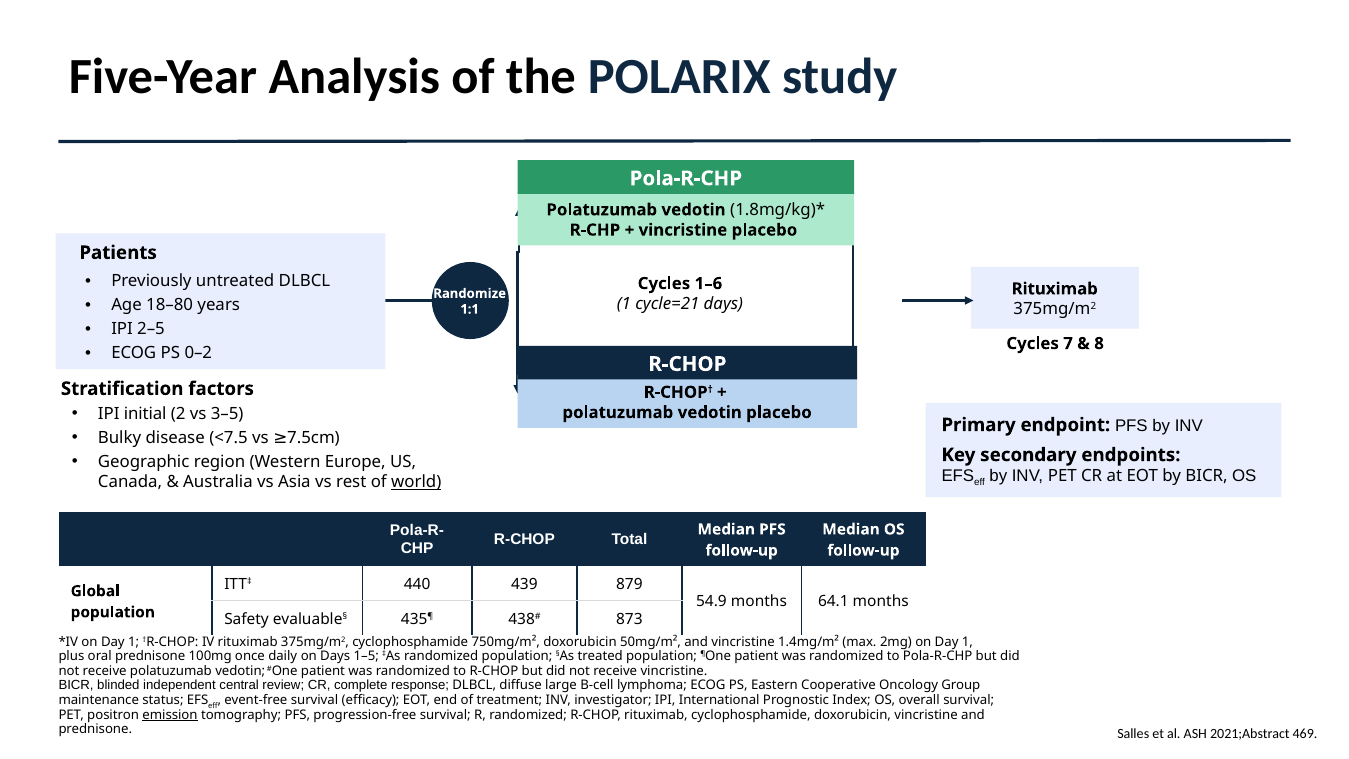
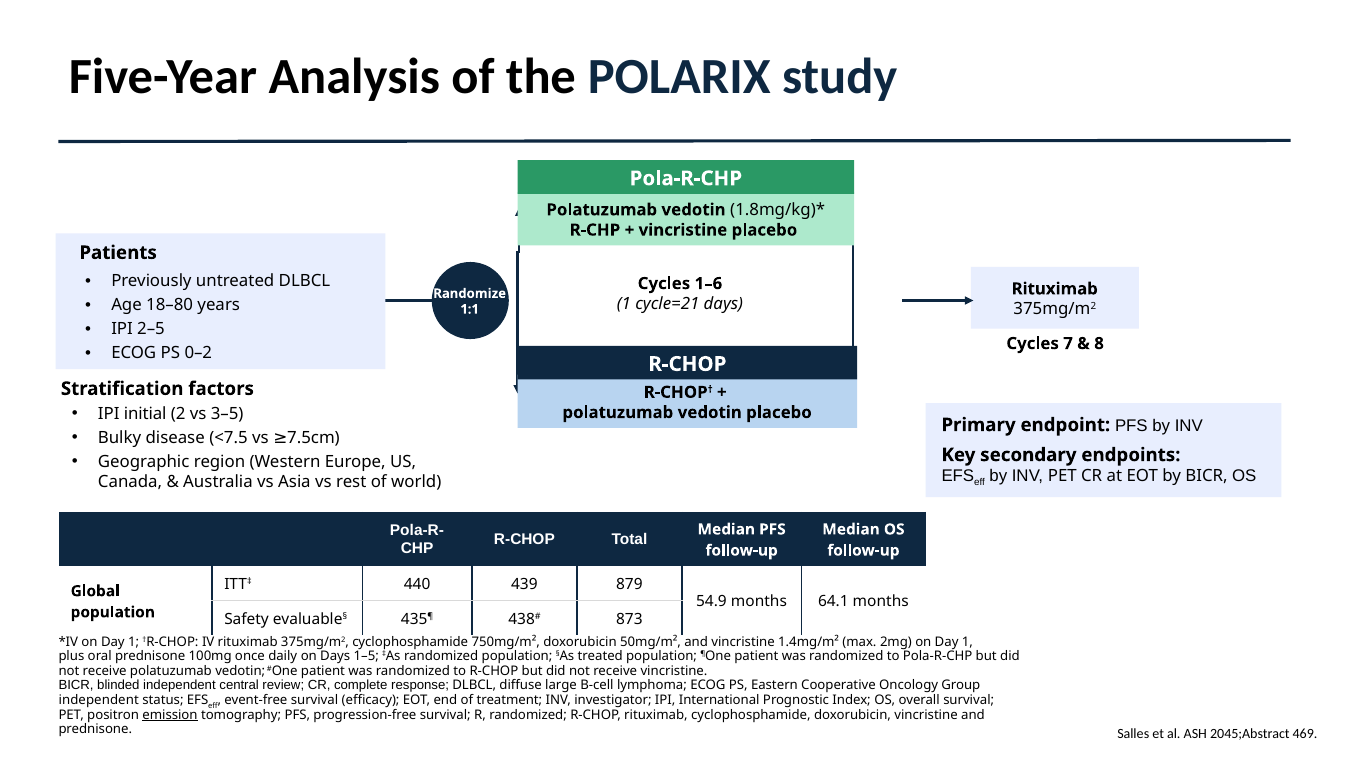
world underline: present -> none
maintenance at (99, 700): maintenance -> independent
2021;Abstract: 2021;Abstract -> 2045;Abstract
